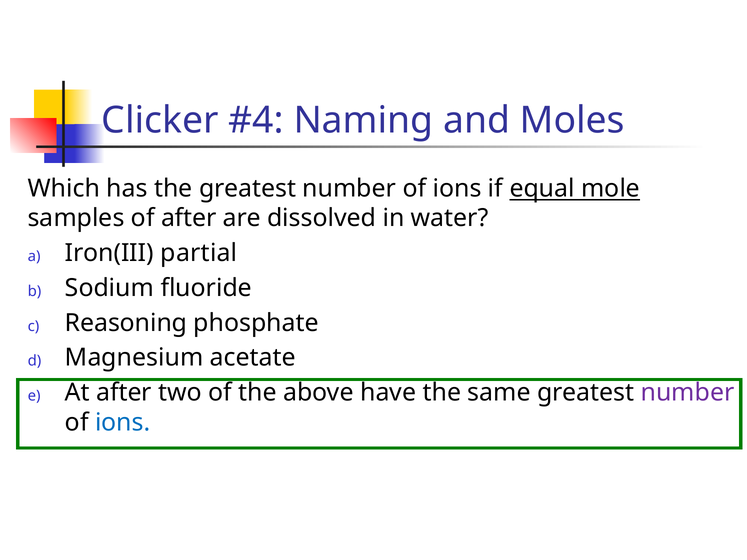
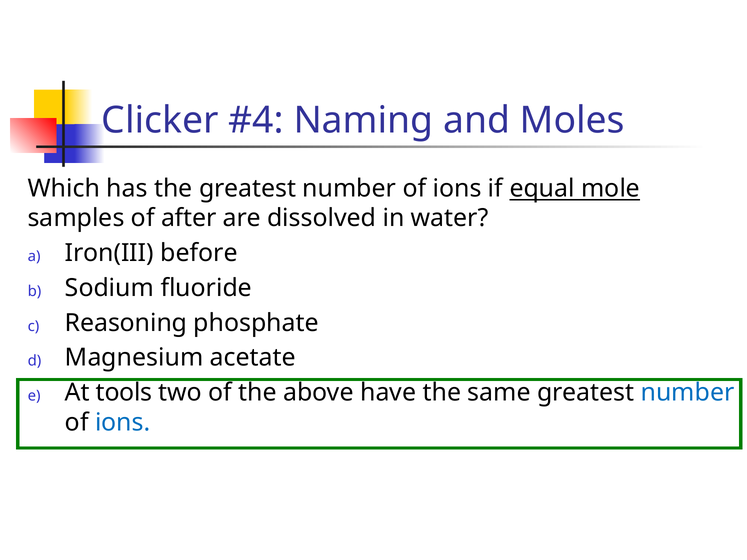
partial: partial -> before
At after: after -> tools
number at (688, 393) colour: purple -> blue
